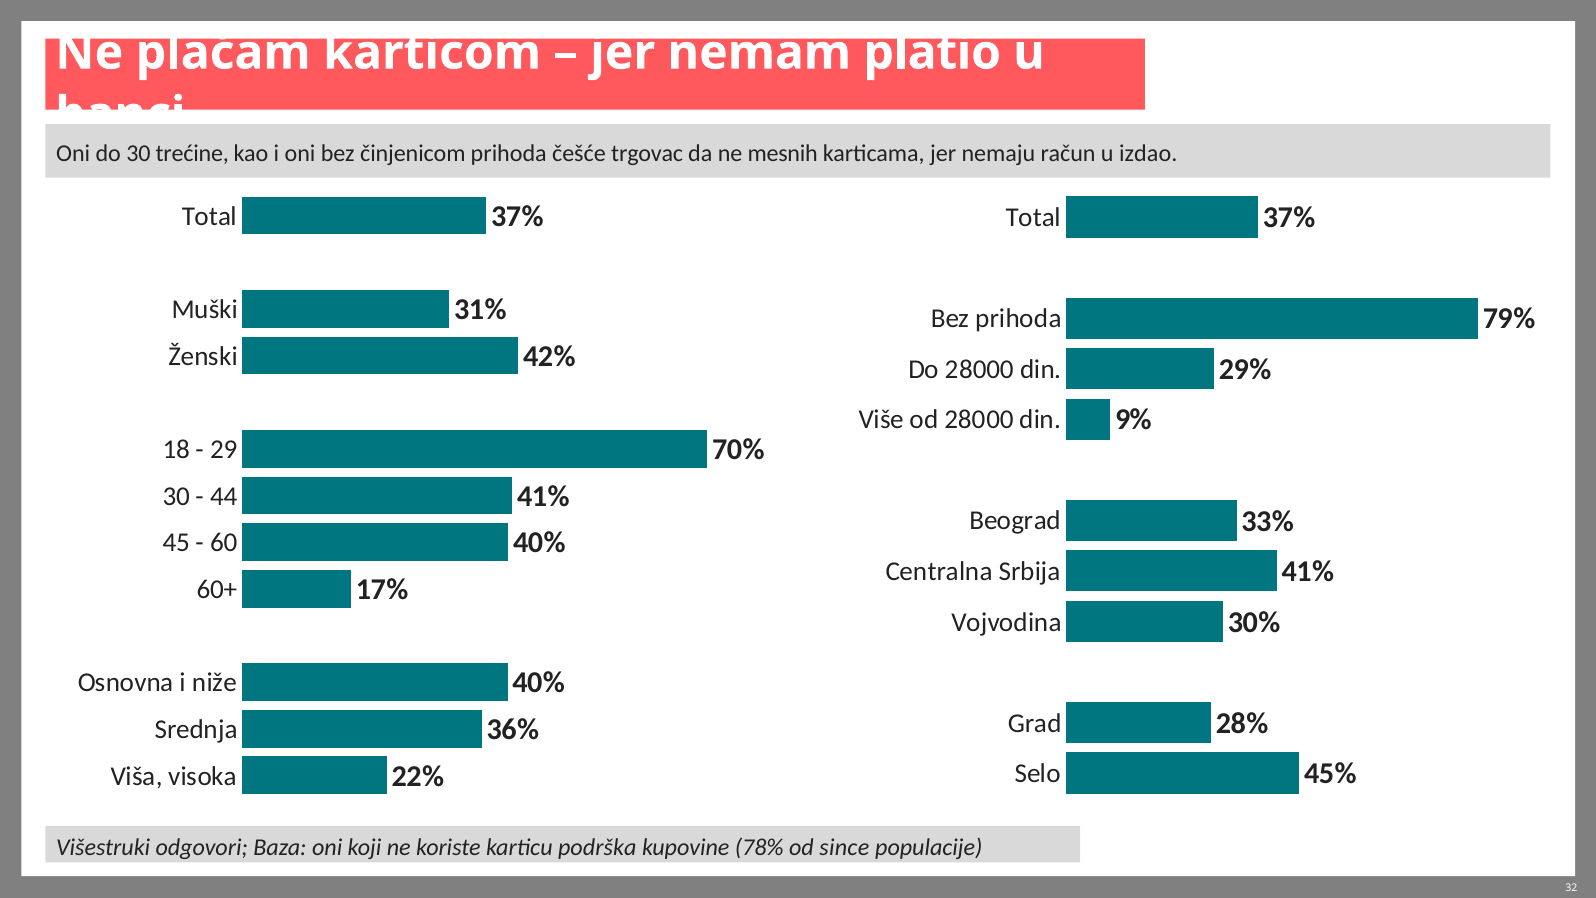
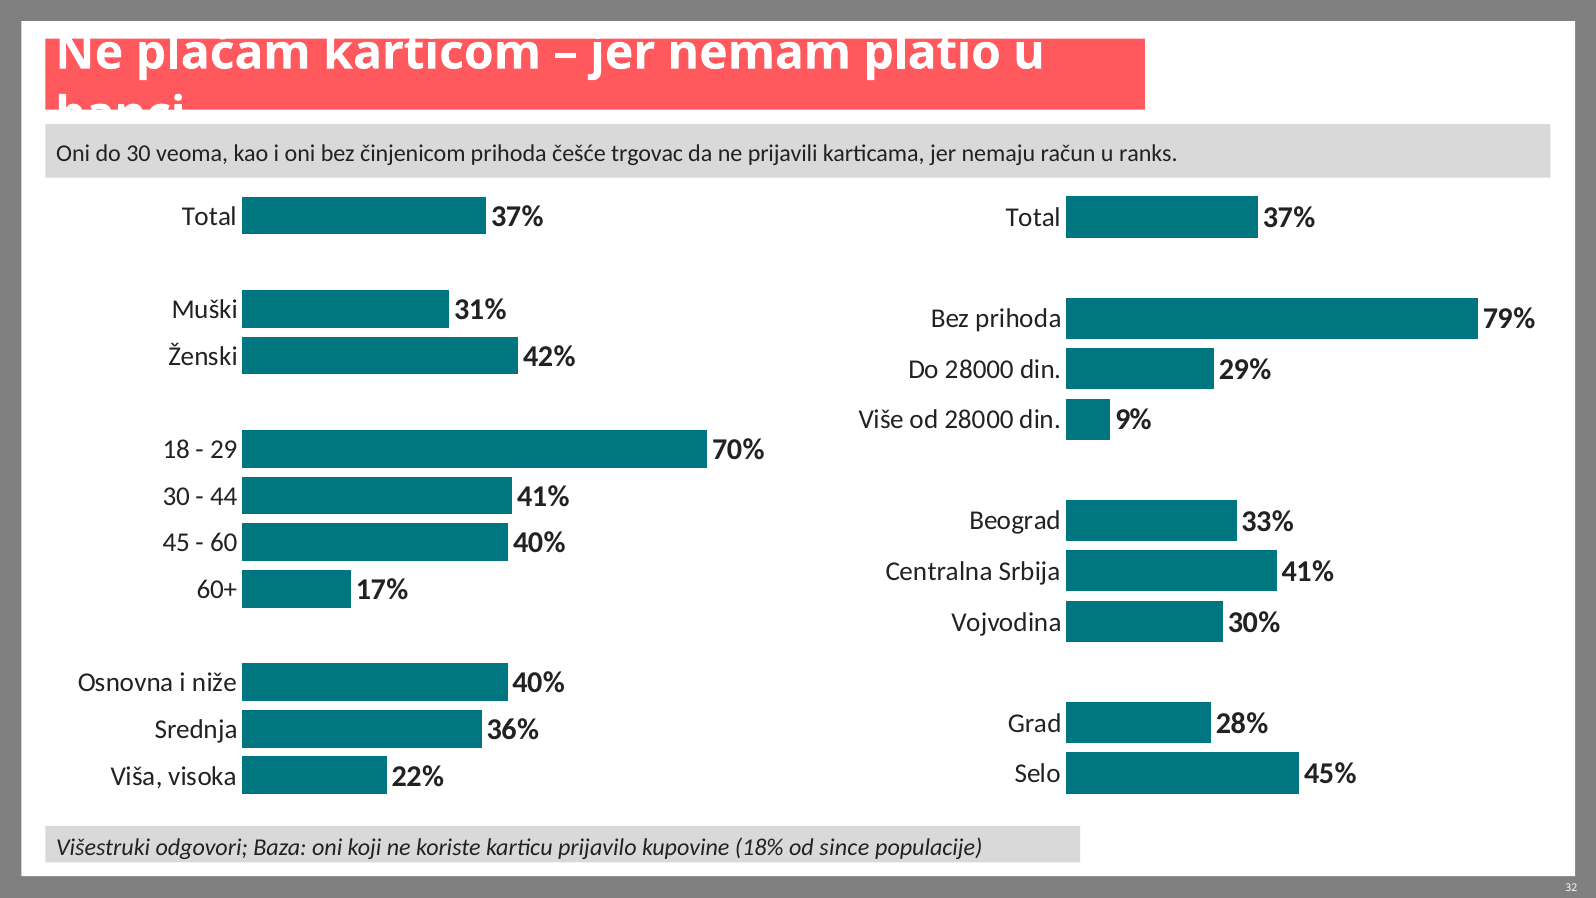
trećine: trećine -> veoma
mesnih: mesnih -> prijavili
izdao: izdao -> ranks
podrška: podrška -> prijavilo
78%: 78% -> 18%
